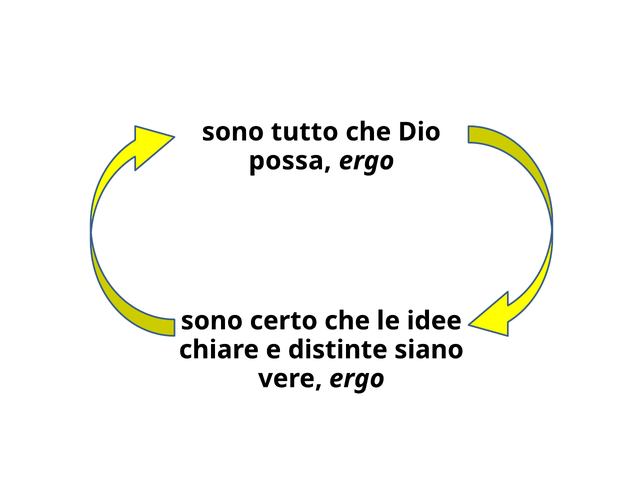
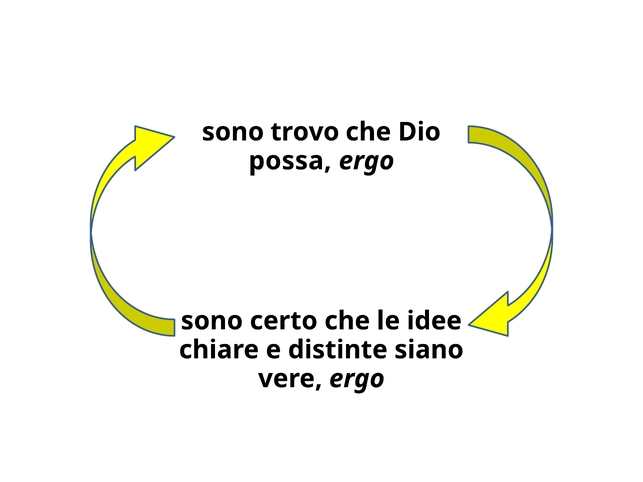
tutto: tutto -> trovo
